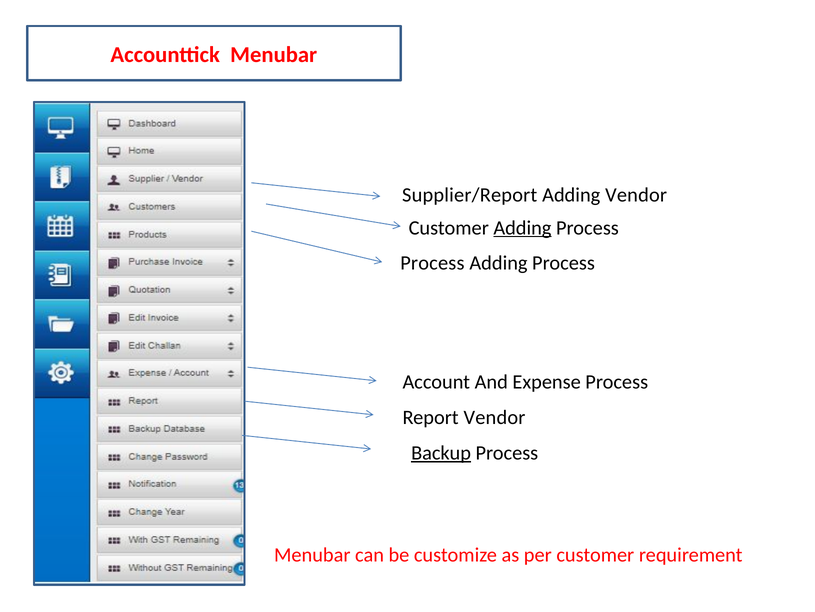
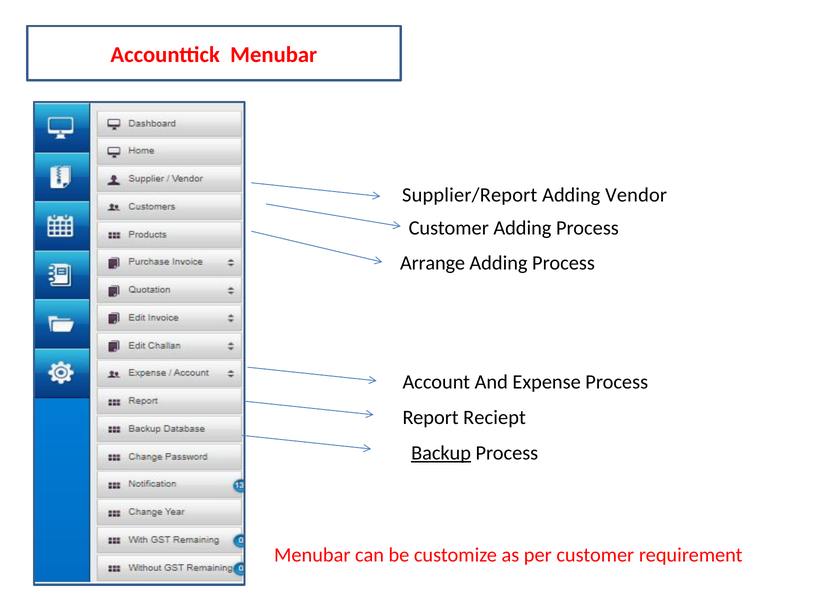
Adding at (522, 228) underline: present -> none
Process at (432, 263): Process -> Arrange
Report Vendor: Vendor -> Reciept
